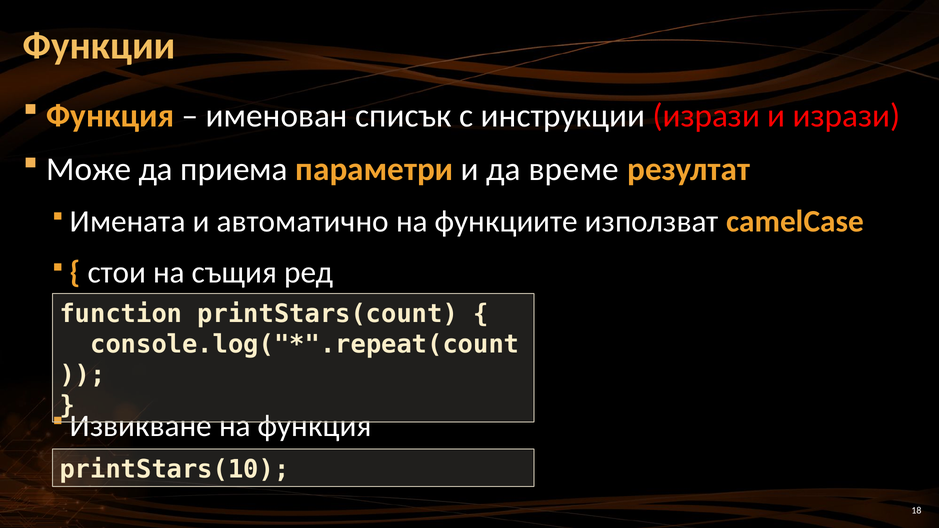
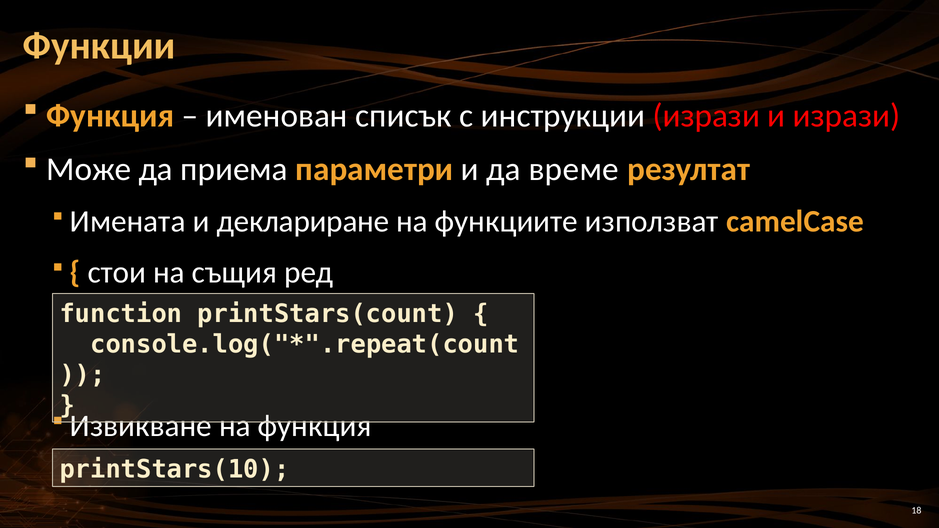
автоматично: автоматично -> деклариране
